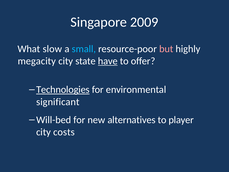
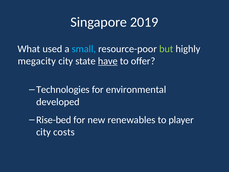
2009: 2009 -> 2019
slow: slow -> used
but colour: pink -> light green
Technologies underline: present -> none
significant: significant -> developed
Will-bed: Will-bed -> Rise-bed
alternatives: alternatives -> renewables
